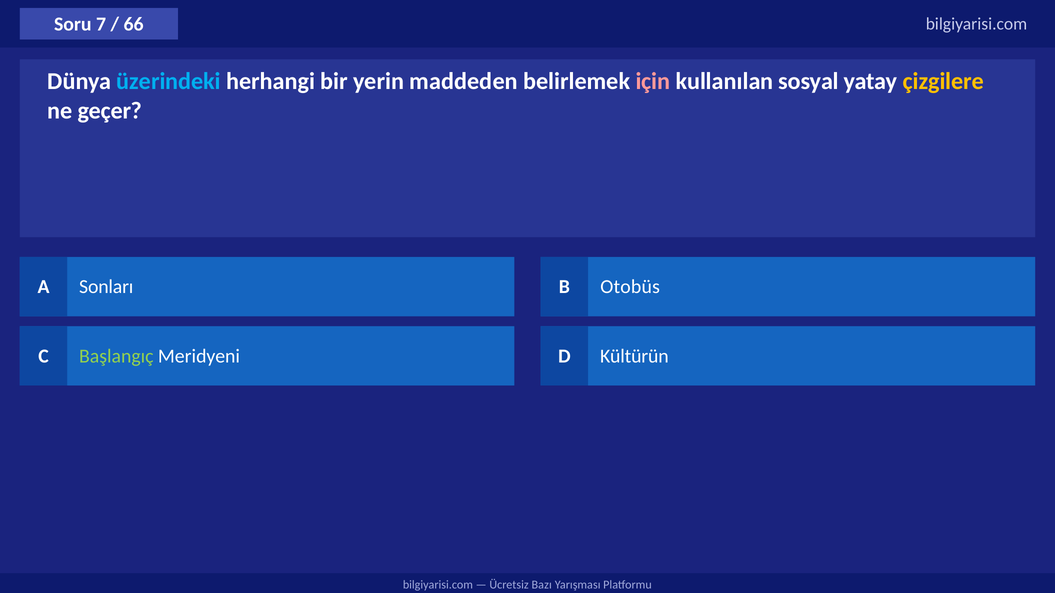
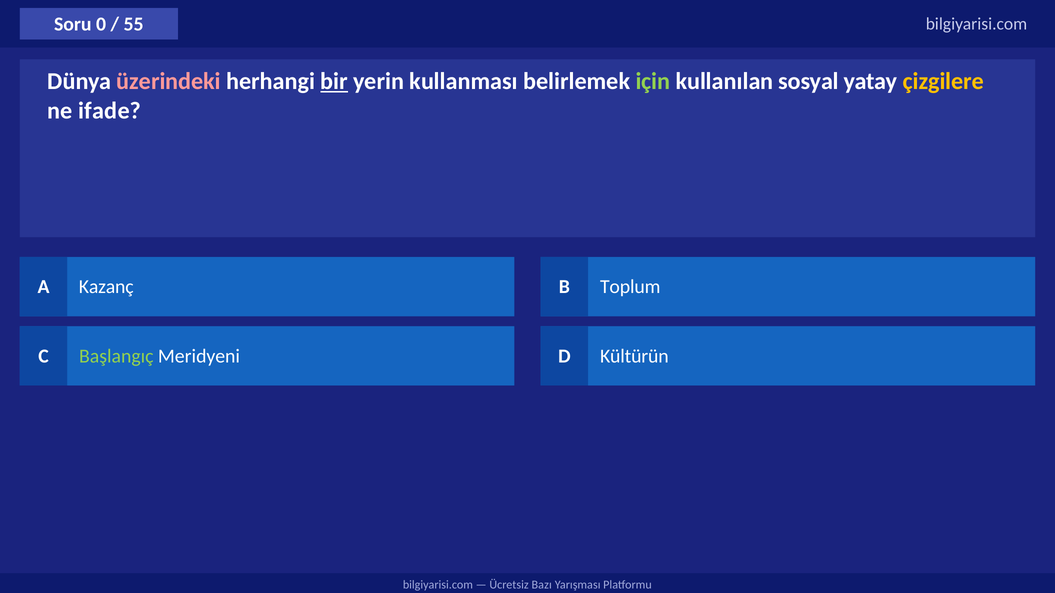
7: 7 -> 0
66: 66 -> 55
üzerindeki colour: light blue -> pink
bir underline: none -> present
maddeden: maddeden -> kullanması
için colour: pink -> light green
geçer: geçer -> ifade
Sonları: Sonları -> Kazanç
Otobüs: Otobüs -> Toplum
